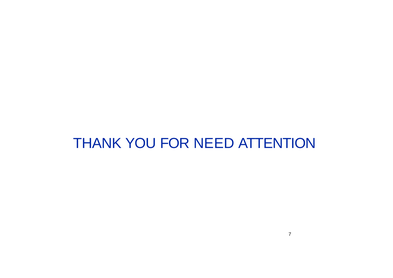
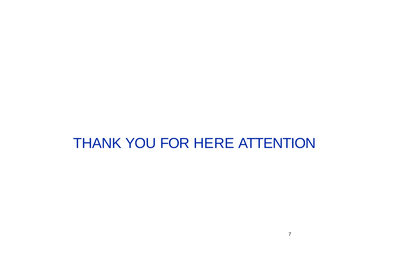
NEED: NEED -> HERE
